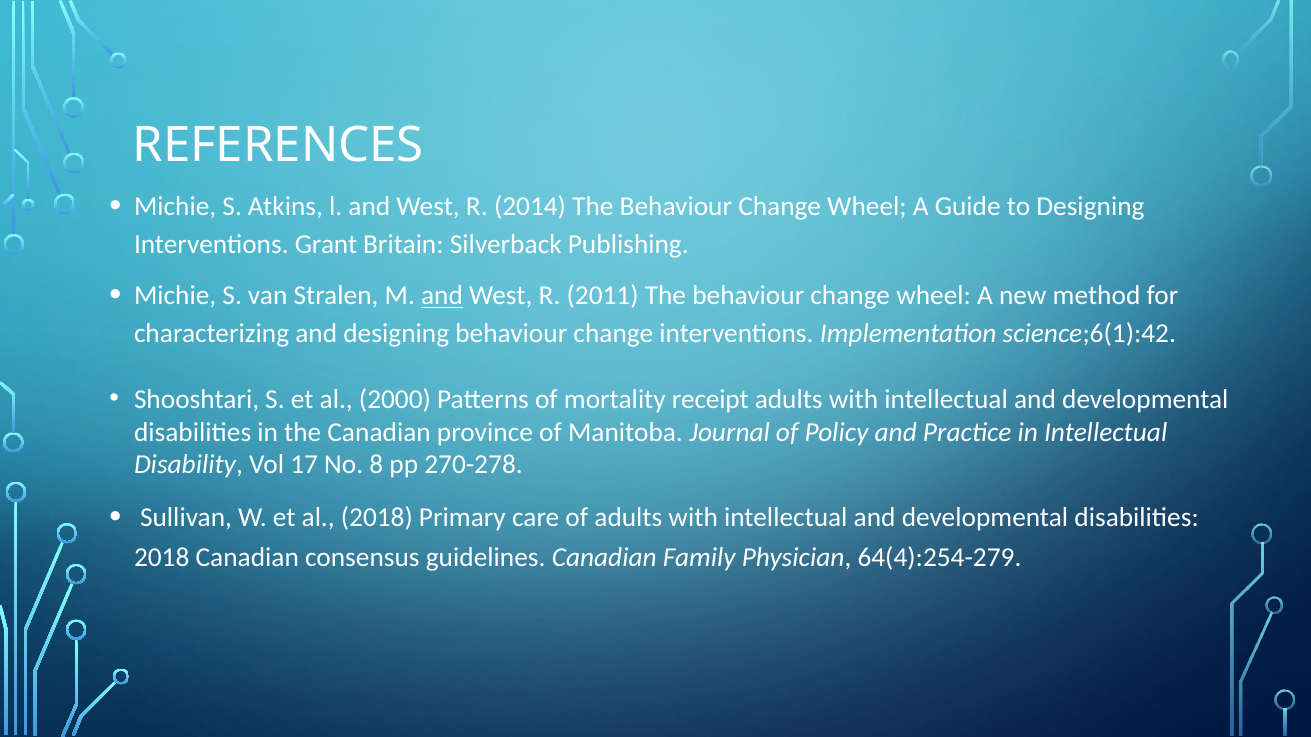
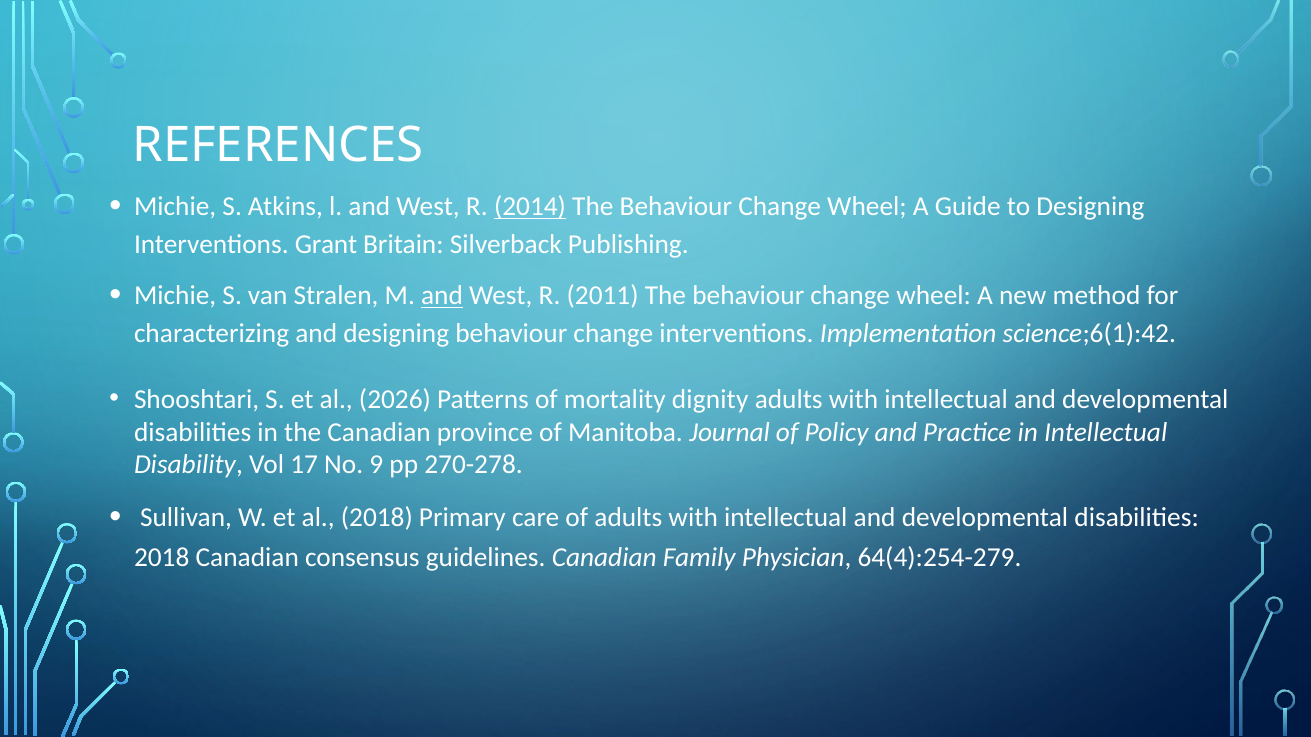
2014 underline: none -> present
2000: 2000 -> 2026
receipt: receipt -> dignity
8: 8 -> 9
